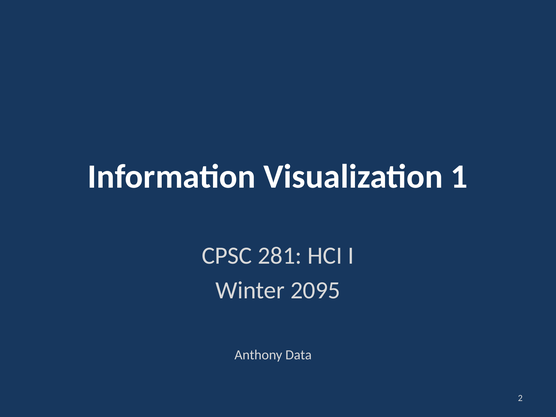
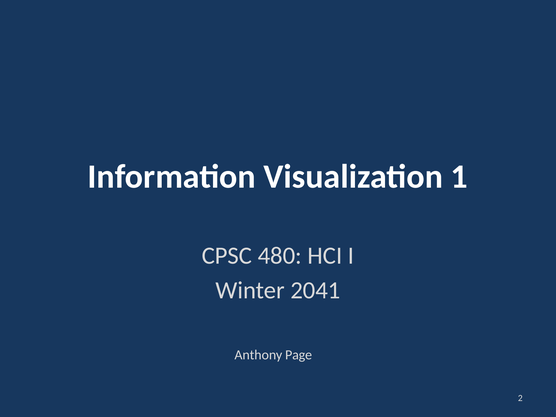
281: 281 -> 480
2095: 2095 -> 2041
Data: Data -> Page
